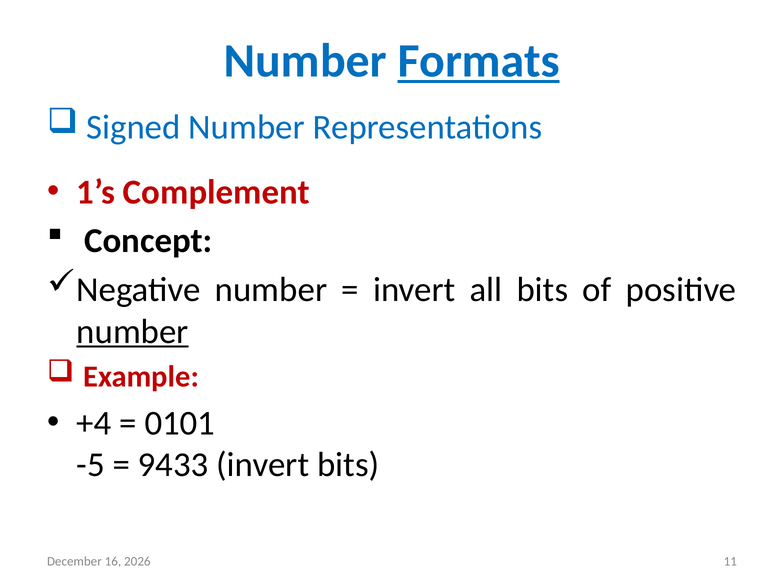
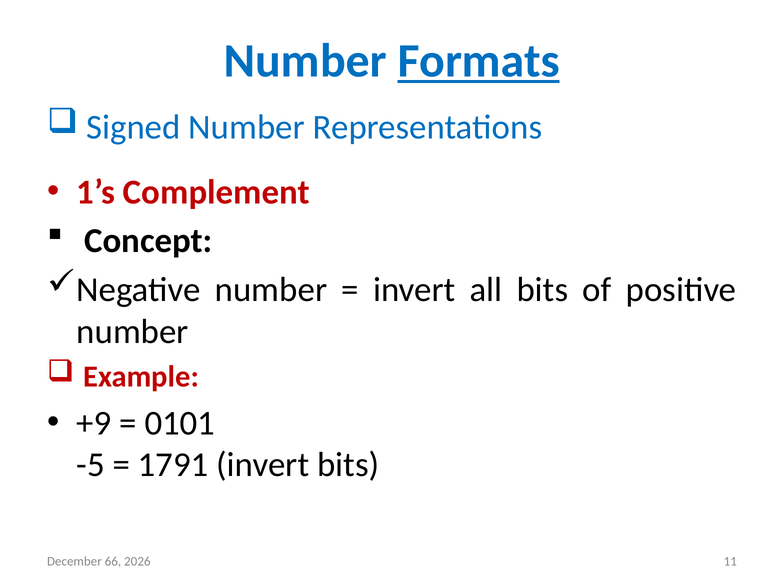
number at (133, 332) underline: present -> none
+4: +4 -> +9
9433: 9433 -> 1791
16: 16 -> 66
